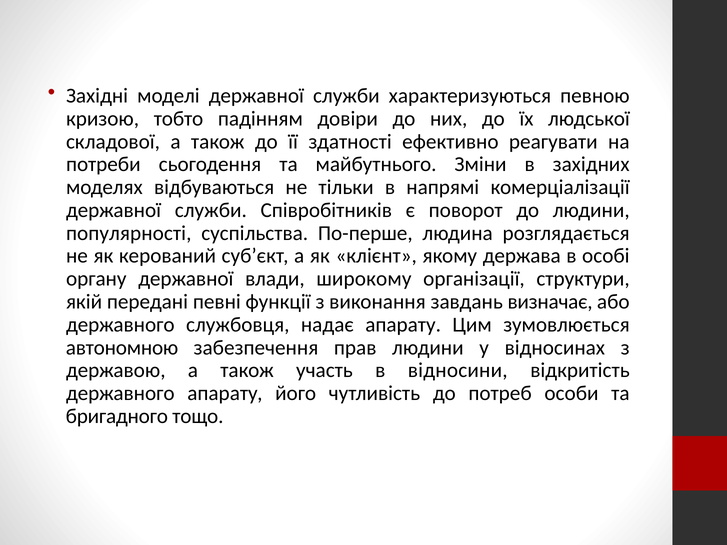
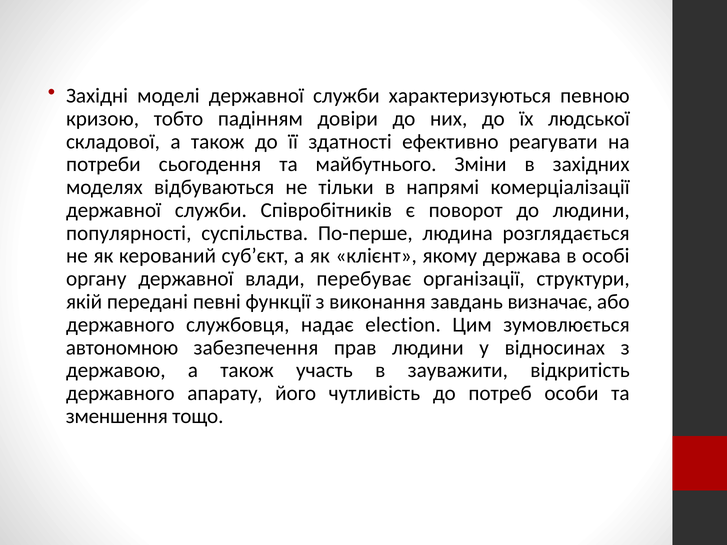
широкому: широкому -> перебуває
надає апарату: апарату -> election
відносини: відносини -> зауважити
бригадного: бригадного -> зменшення
